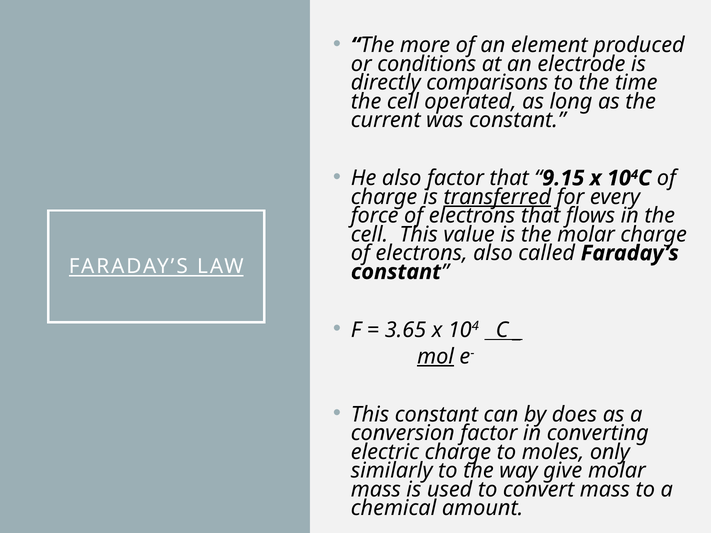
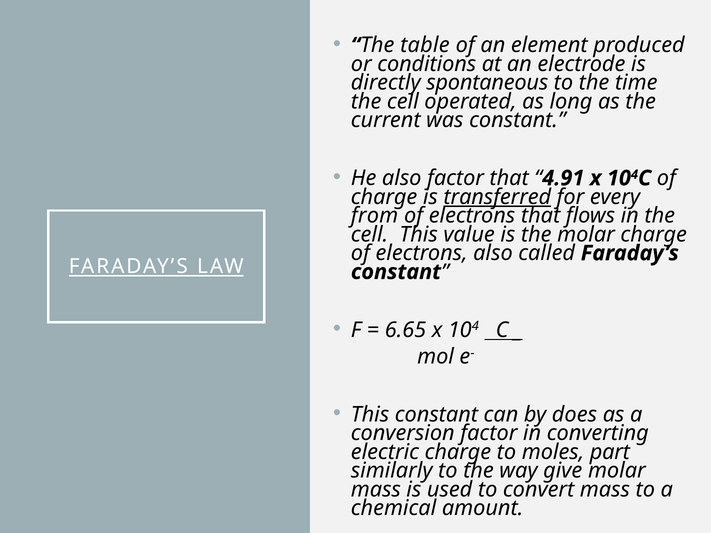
more: more -> table
comparisons: comparisons -> spontaneous
9.15: 9.15 -> 4.91
force: force -> from
3.65: 3.65 -> 6.65
mol underline: present -> none
only: only -> part
